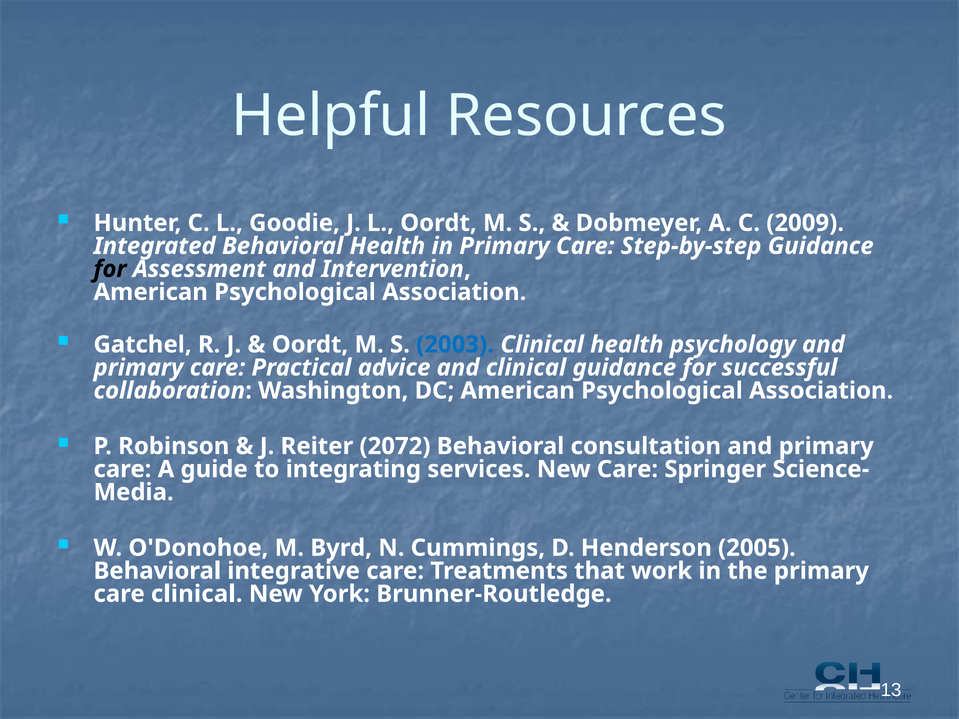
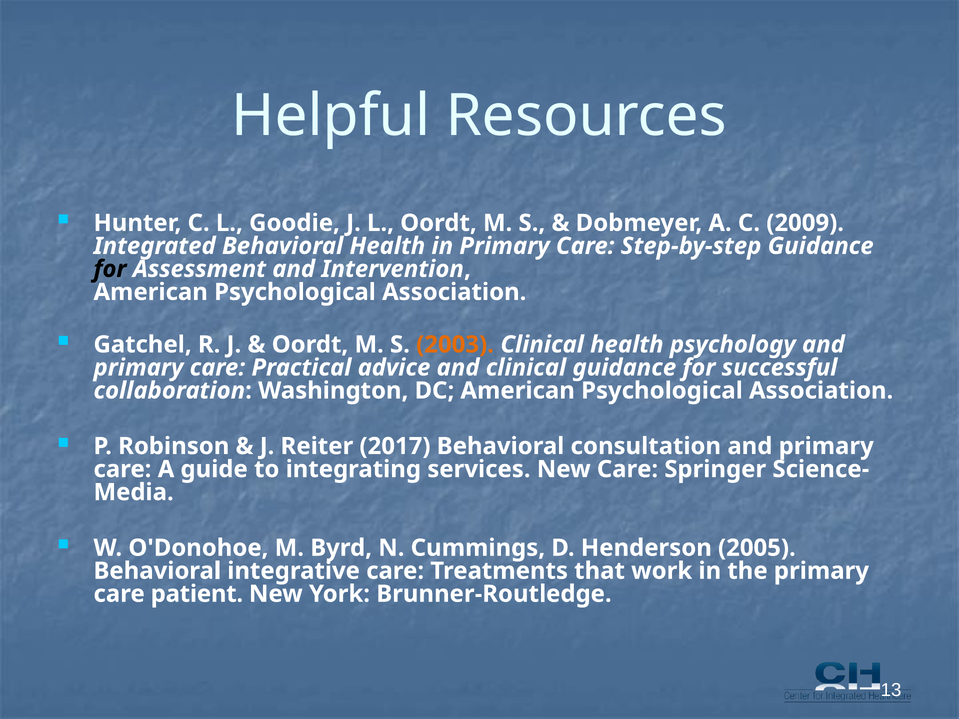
2003 colour: blue -> orange
2072: 2072 -> 2017
care clinical: clinical -> patient
